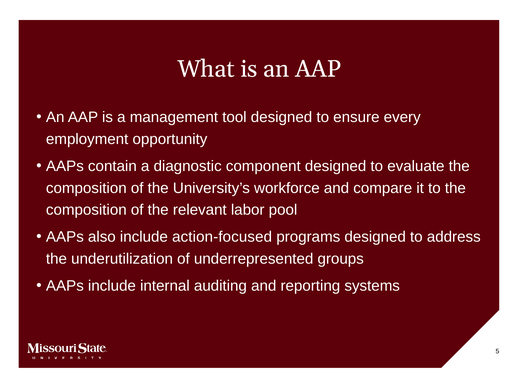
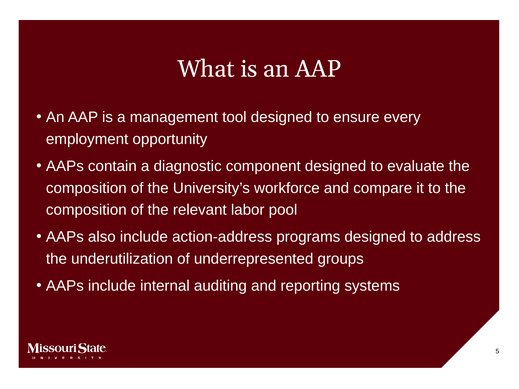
action-focused: action-focused -> action-address
